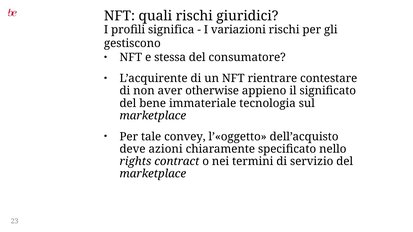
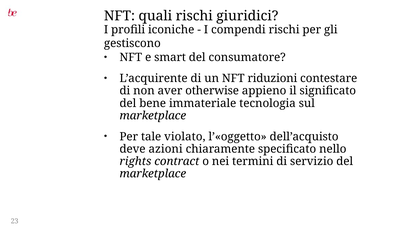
significa: significa -> iconiche
variazioni: variazioni -> compendi
stessa: stessa -> smart
rientrare: rientrare -> riduzioni
convey: convey -> violato
